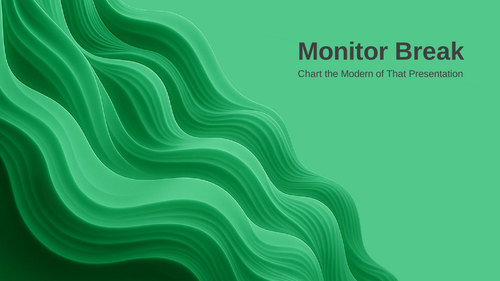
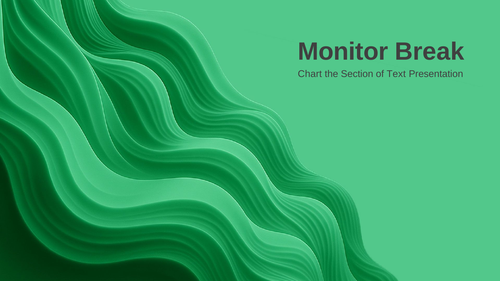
Modern: Modern -> Section
That: That -> Text
